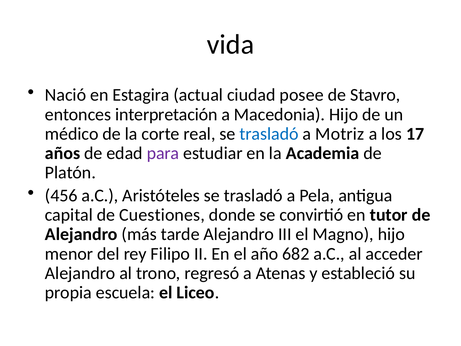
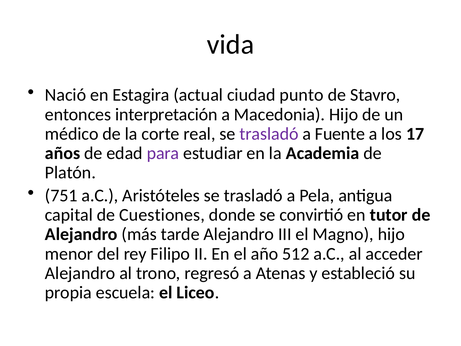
posee: posee -> punto
trasladó at (269, 134) colour: blue -> purple
Motriz: Motriz -> Fuente
456: 456 -> 751
682: 682 -> 512
